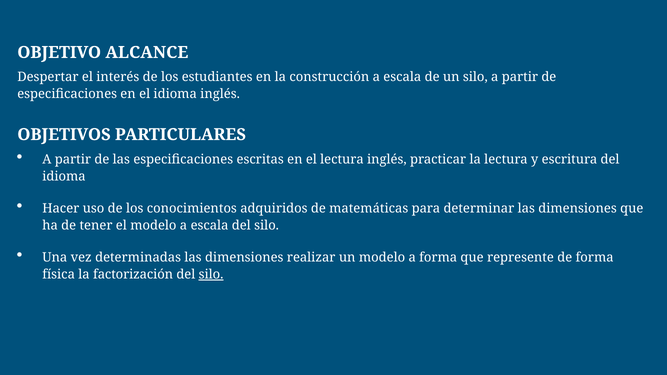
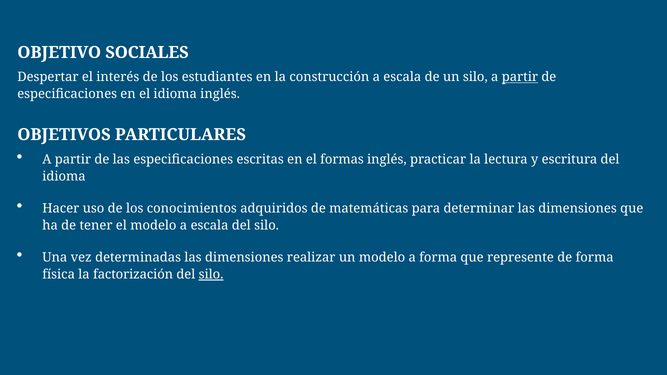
ALCANCE: ALCANCE -> SOCIALES
partir at (520, 77) underline: none -> present
el lectura: lectura -> formas
